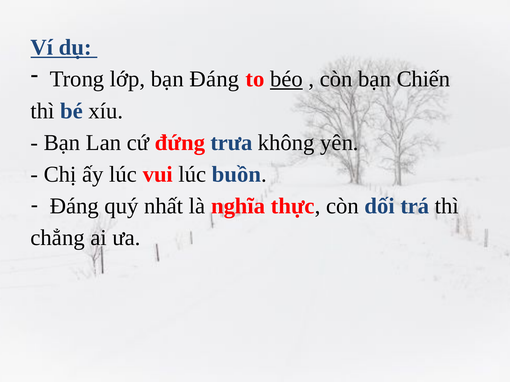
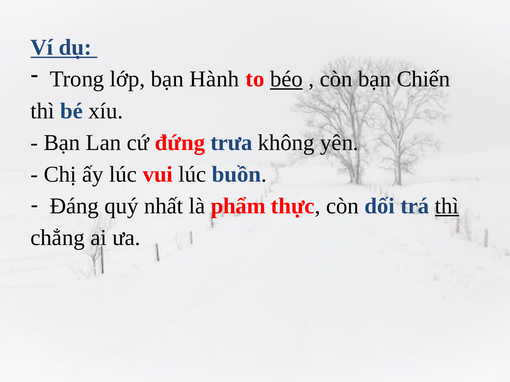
bạn Đáng: Đáng -> Hành
nghĩa: nghĩa -> phẩm
thì at (447, 206) underline: none -> present
